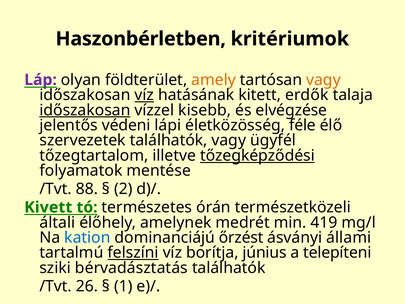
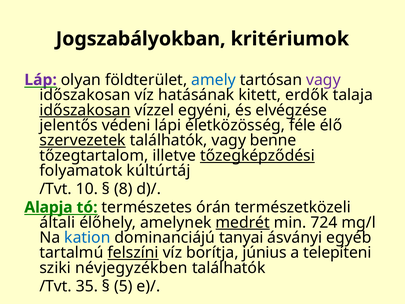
Haszonbérletben: Haszonbérletben -> Jogszabályokban
amely colour: orange -> blue
vagy at (323, 80) colour: orange -> purple
víz at (144, 95) underline: present -> none
kisebb: kisebb -> egyéni
szervezetek underline: none -> present
ügyfél: ügyfél -> benne
mentése: mentése -> kúltúrtáj
88: 88 -> 10
2: 2 -> 8
Kivett: Kivett -> Alapja
medrét underline: none -> present
419: 419 -> 724
őrzést: őrzést -> tanyai
állami: állami -> egyéb
bérvadásztatás: bérvadásztatás -> névjegyzékben
26: 26 -> 35
1: 1 -> 5
